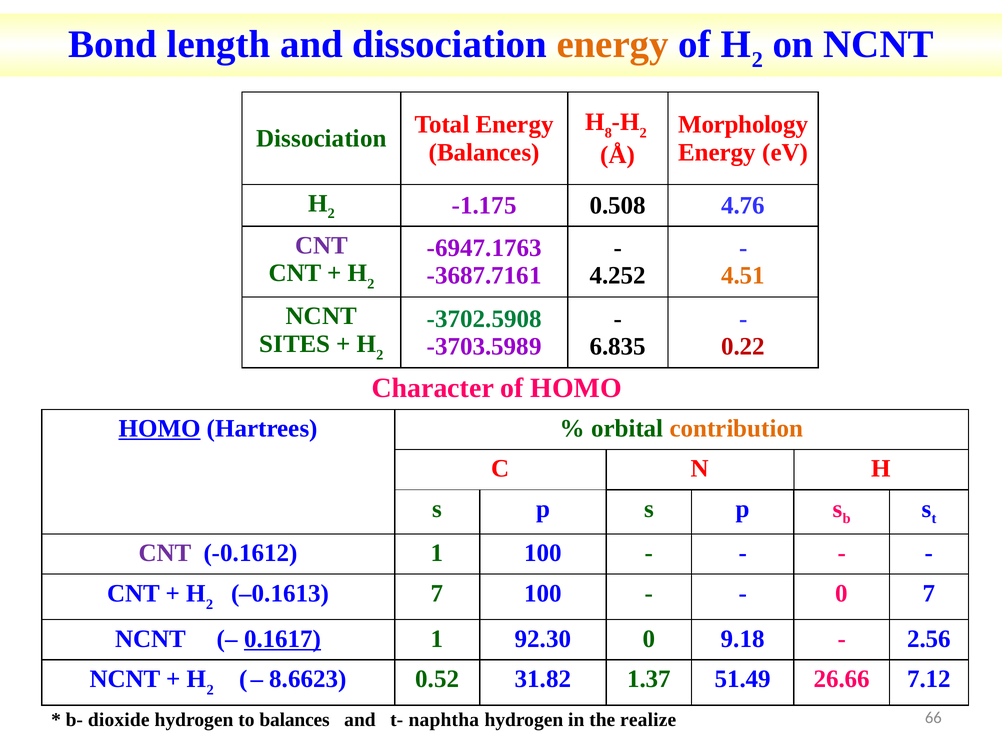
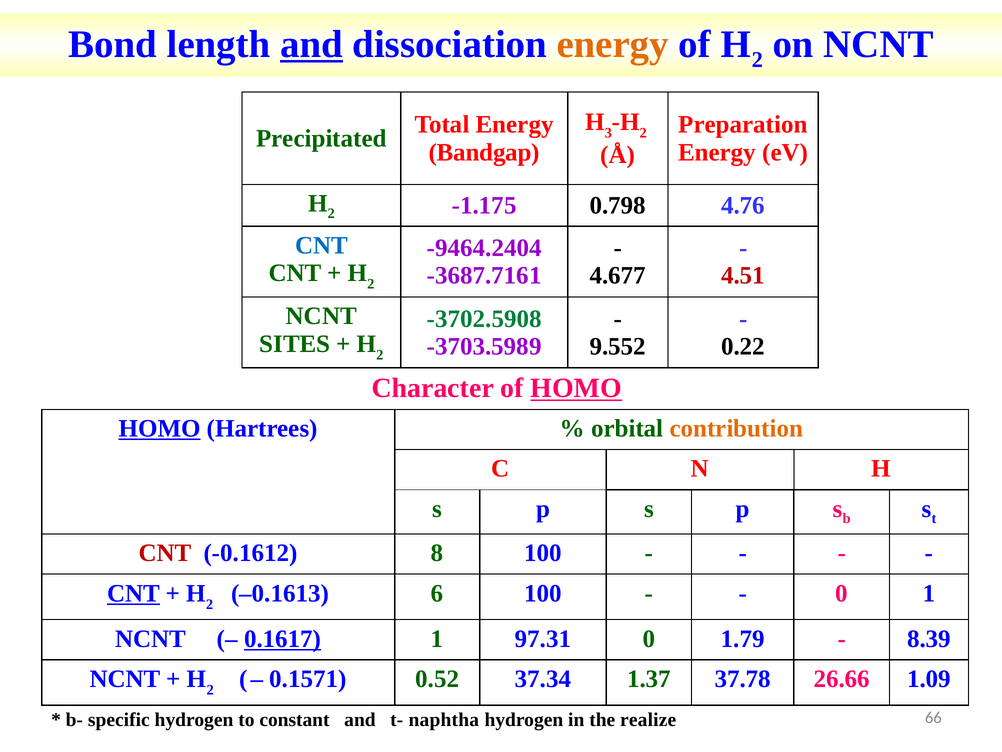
and at (311, 45) underline: none -> present
8: 8 -> 3
Morphology: Morphology -> Preparation
Dissociation at (321, 138): Dissociation -> Precipitated
Balances at (484, 152): Balances -> Bandgap
0.508: 0.508 -> 0.798
CNT at (321, 245) colour: purple -> blue
-6947.1763: -6947.1763 -> -9464.2404
4.252: 4.252 -> 4.677
4.51 colour: orange -> red
6.835: 6.835 -> 9.552
0.22 colour: red -> black
HOMO at (576, 388) underline: none -> present
CNT at (165, 553) colour: purple -> red
-0.1612 1: 1 -> 8
CNT at (134, 593) underline: none -> present
–0.1613 7: 7 -> 6
0 7: 7 -> 1
92.30: 92.30 -> 97.31
9.18: 9.18 -> 1.79
2.56: 2.56 -> 8.39
8.6623: 8.6623 -> 0.1571
31.82: 31.82 -> 37.34
51.49: 51.49 -> 37.78
7.12: 7.12 -> 1.09
dioxide: dioxide -> specific
to balances: balances -> constant
